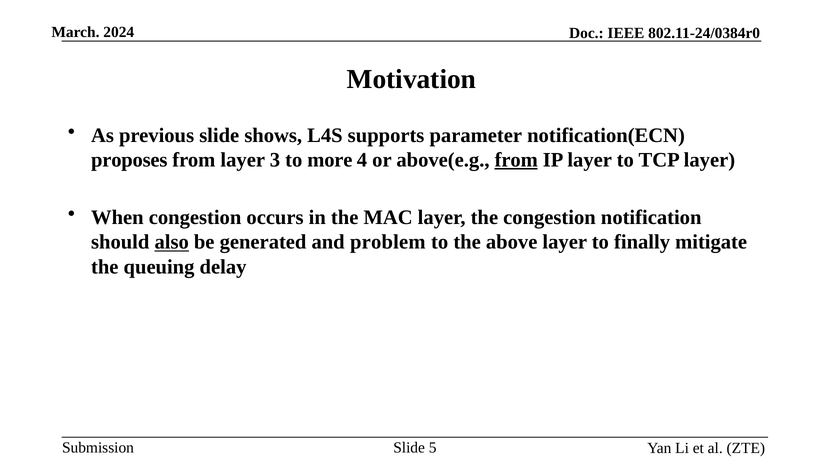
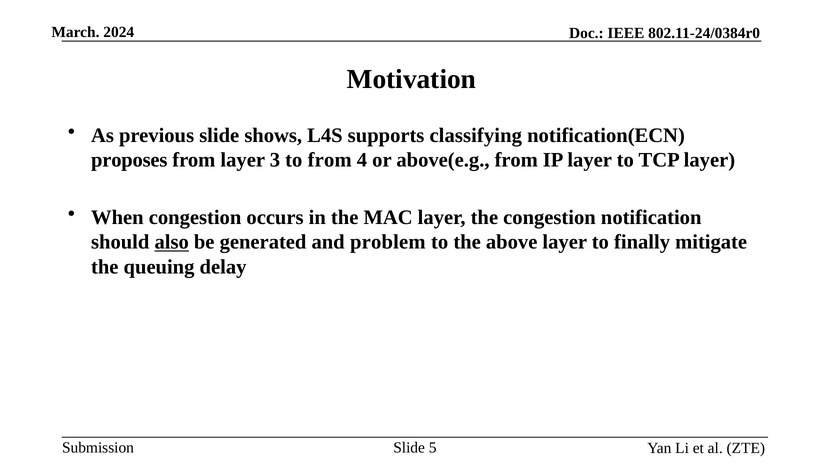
parameter: parameter -> classifying
to more: more -> from
from at (516, 160) underline: present -> none
